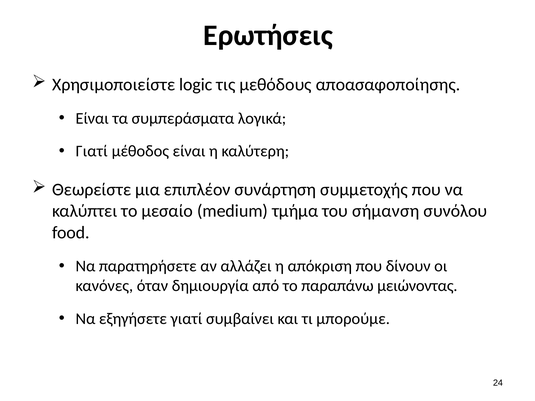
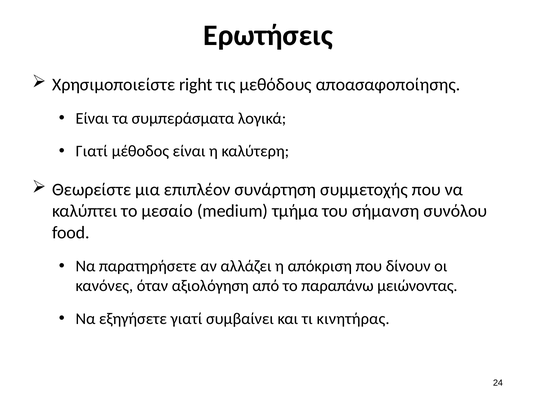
logic: logic -> right
δημιουργία: δημιουργία -> αξιολόγηση
μπορούμε: μπορούμε -> κινητήρας
